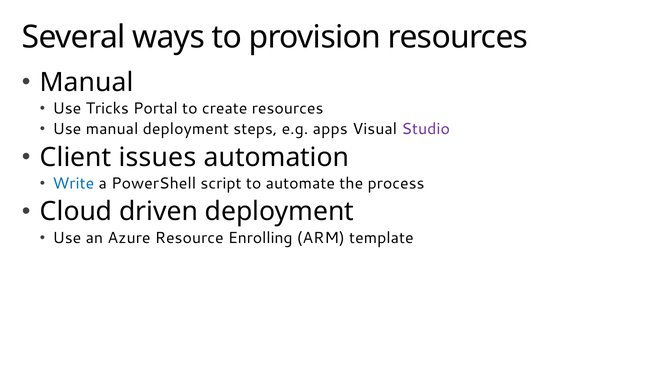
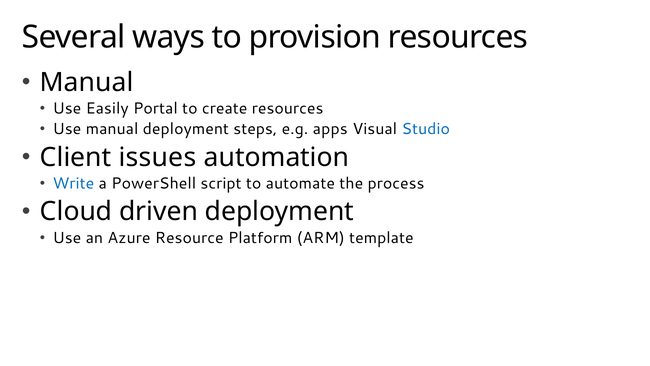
Tricks: Tricks -> Easily
Studio colour: purple -> blue
Enrolling: Enrolling -> Platform
